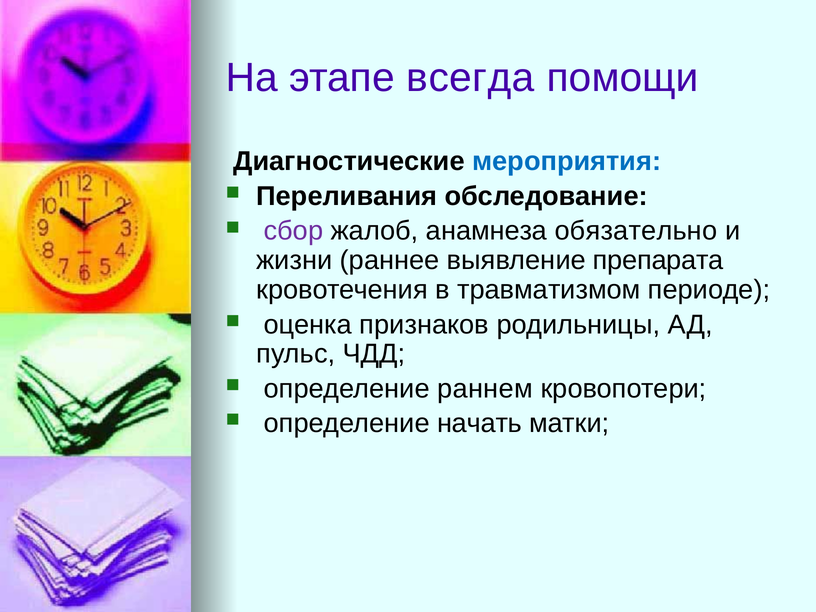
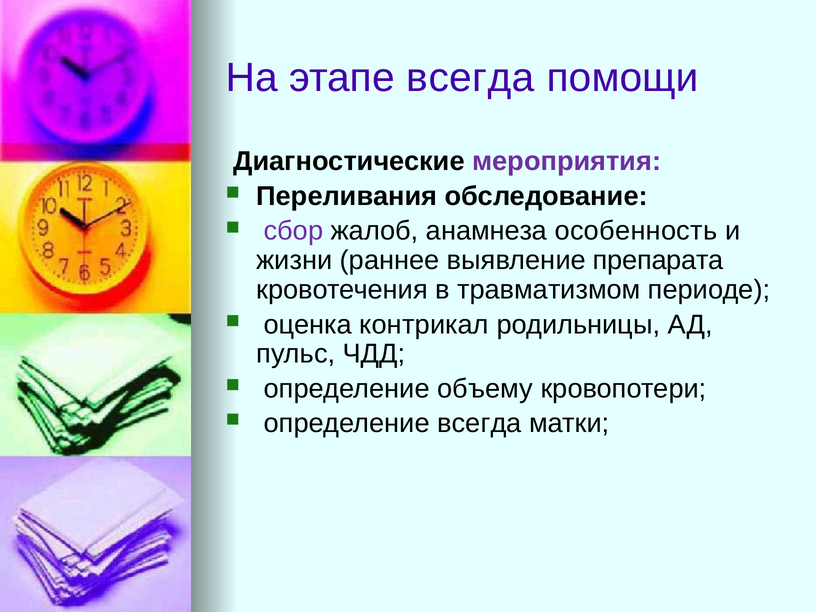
мероприятия colour: blue -> purple
обязательно: обязательно -> особенность
признаков: признаков -> контрикал
раннем: раннем -> объему
определение начать: начать -> всегда
